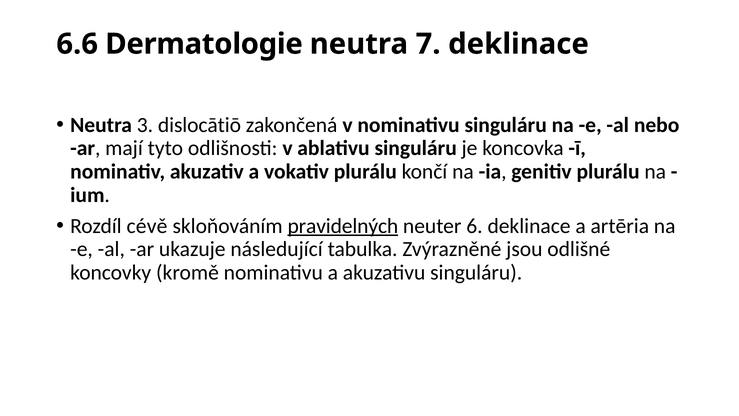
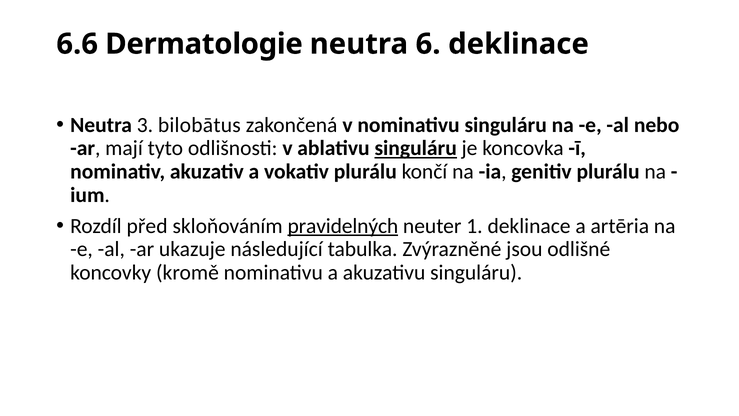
7: 7 -> 6
dislocātiō: dislocātiō -> bilobātus
singuláru at (416, 148) underline: none -> present
cévě: cévě -> před
6: 6 -> 1
